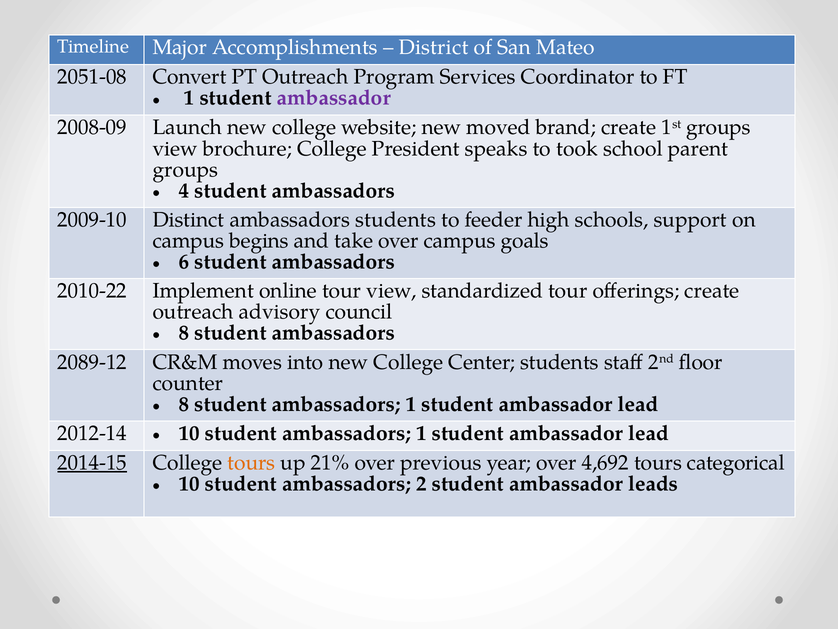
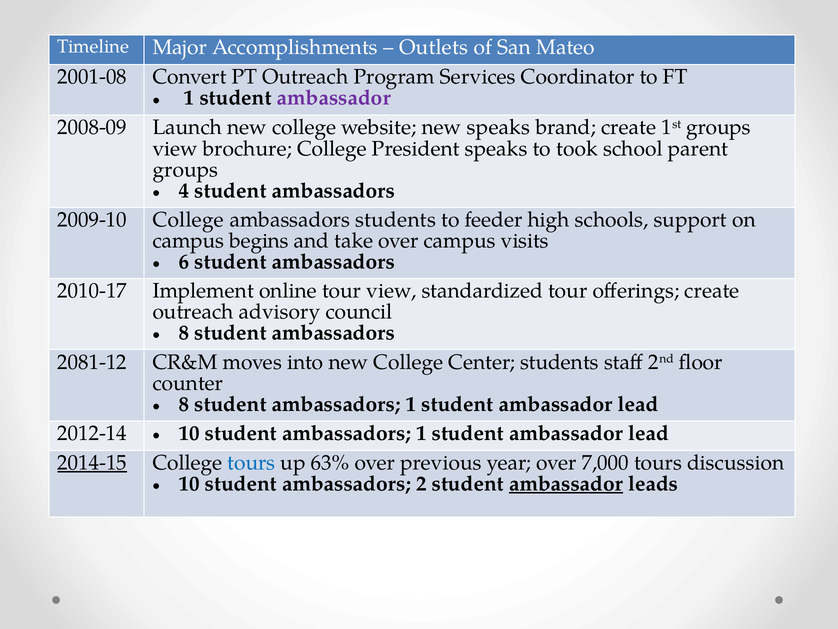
District: District -> Outlets
2051-08: 2051-08 -> 2001-08
new moved: moved -> speaks
2009-10 Distinct: Distinct -> College
goals: goals -> visits
2010-22: 2010-22 -> 2010-17
2089-12: 2089-12 -> 2081-12
tours at (251, 462) colour: orange -> blue
21%: 21% -> 63%
4,692: 4,692 -> 7,000
categorical: categorical -> discussion
ambassador at (566, 483) underline: none -> present
